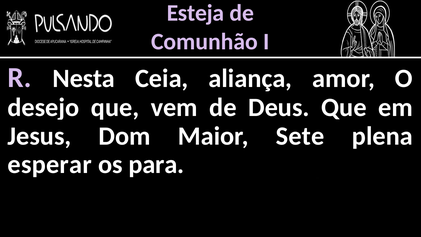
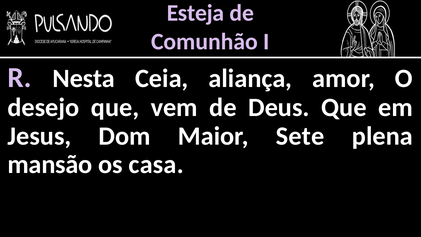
esperar: esperar -> mansão
para: para -> casa
